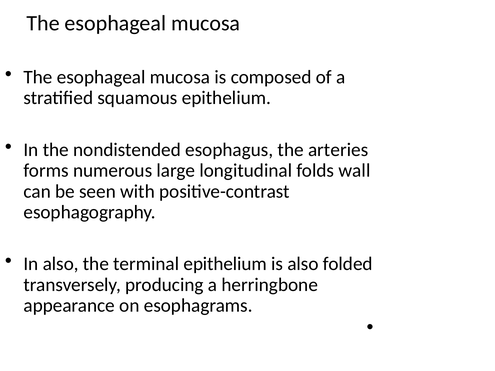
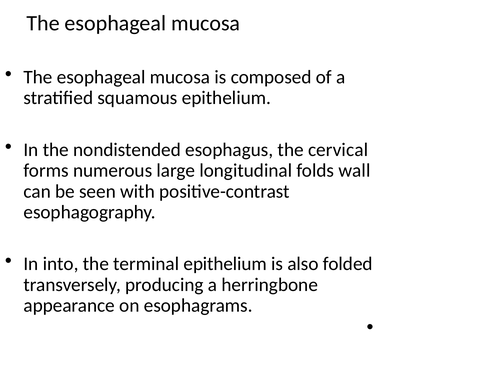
arteries: arteries -> cervical
In also: also -> into
